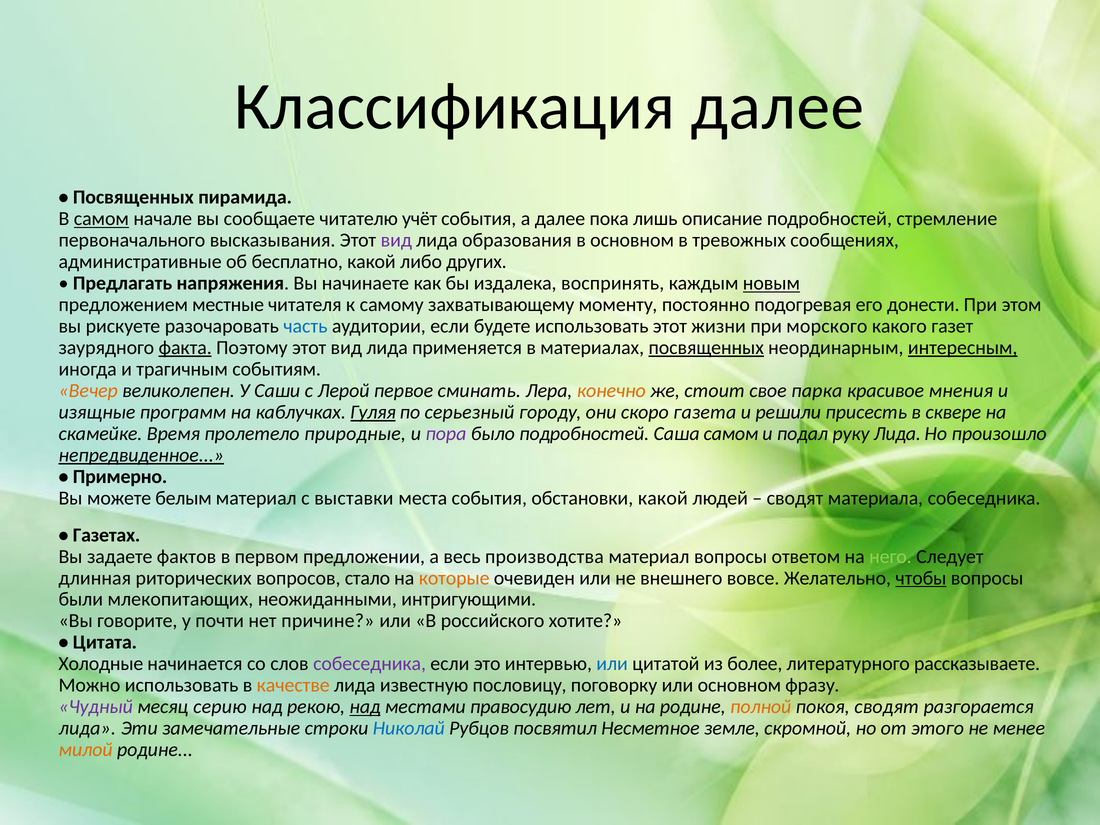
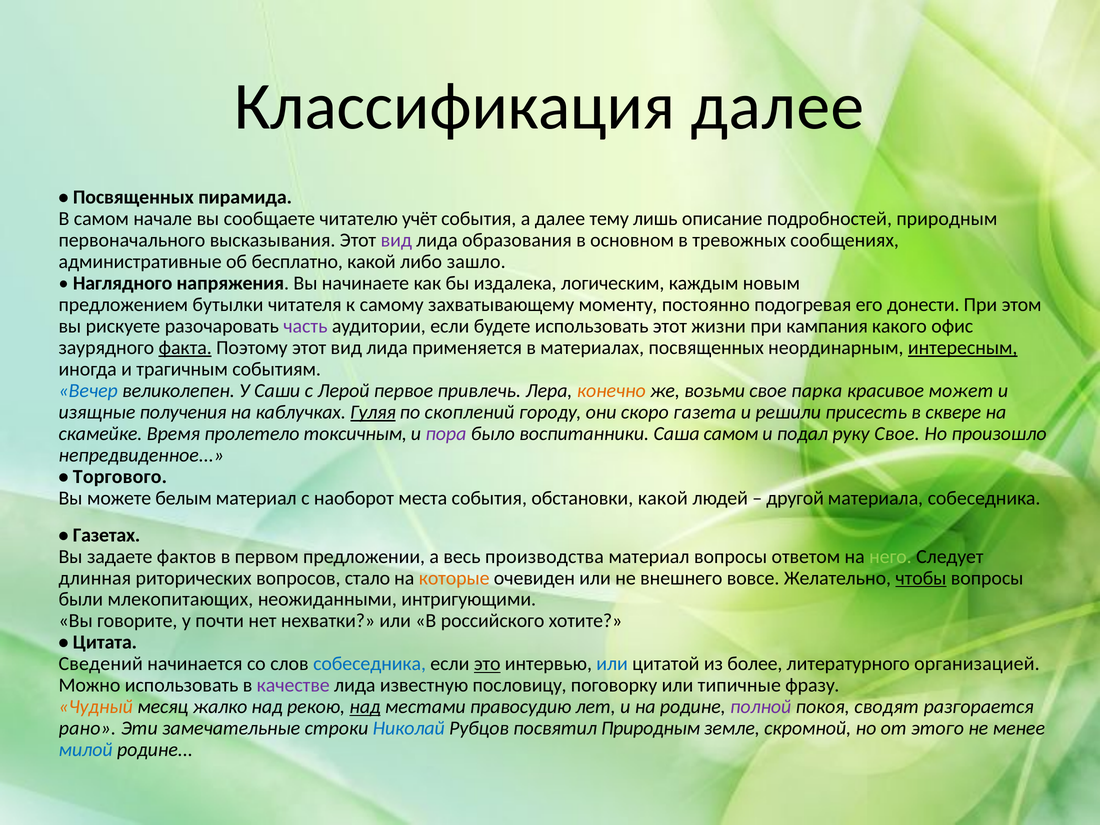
самом at (101, 219) underline: present -> none
пока: пока -> тему
подробностей стремление: стремление -> природным
других: других -> зашло
Предлагать: Предлагать -> Наглядного
воспринять: воспринять -> логическим
новым underline: present -> none
местные: местные -> бутылки
часть colour: blue -> purple
морского: морского -> кампания
газет: газет -> офис
посвященных at (706, 348) underline: present -> none
Вечер colour: orange -> blue
сминать: сминать -> привлечь
стоит: стоит -> возьми
мнения: мнения -> может
программ: программ -> получения
серьезный: серьезный -> скоплений
природные: природные -> токсичным
было подробностей: подробностей -> воспитанники
руку Лида: Лида -> Свое
непредвиденное underline: present -> none
Примерно: Примерно -> Торгового
выставки: выставки -> наоборот
сводят at (795, 498): сводят -> другой
причине: причине -> нехватки
Холодные: Холодные -> Сведений
собеседника at (370, 664) colour: purple -> blue
это underline: none -> present
рассказываете: рассказываете -> организацией
качестве colour: orange -> purple
или основном: основном -> типичные
Чудный colour: purple -> orange
серию: серию -> жалко
полной colour: orange -> purple
лида at (87, 728): лида -> рано
посвятил Несметное: Несметное -> Природным
милой colour: orange -> blue
